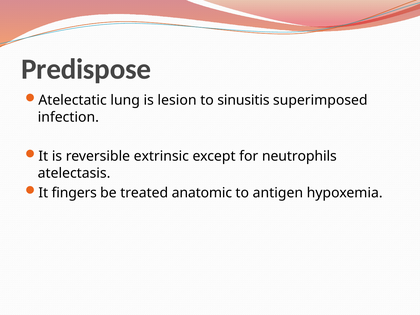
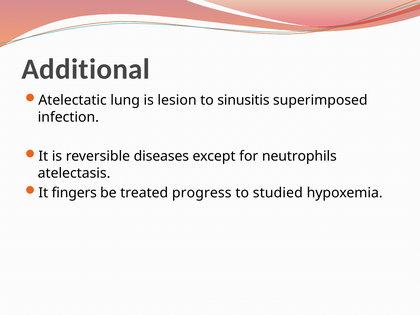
Predispose: Predispose -> Additional
extrinsic: extrinsic -> diseases
anatomic: anatomic -> progress
antigen: antigen -> studied
